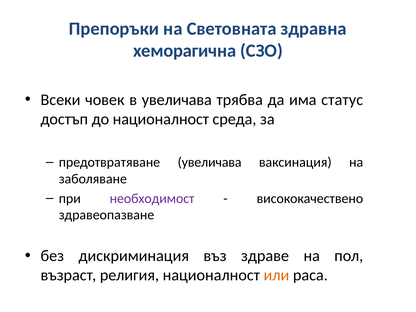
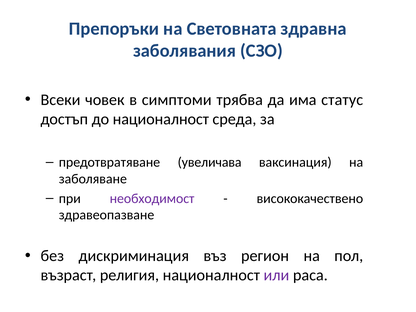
хеморагична: хеморагична -> заболявания
в увеличава: увеличава -> симптоми
здраве: здраве -> регион
или colour: orange -> purple
